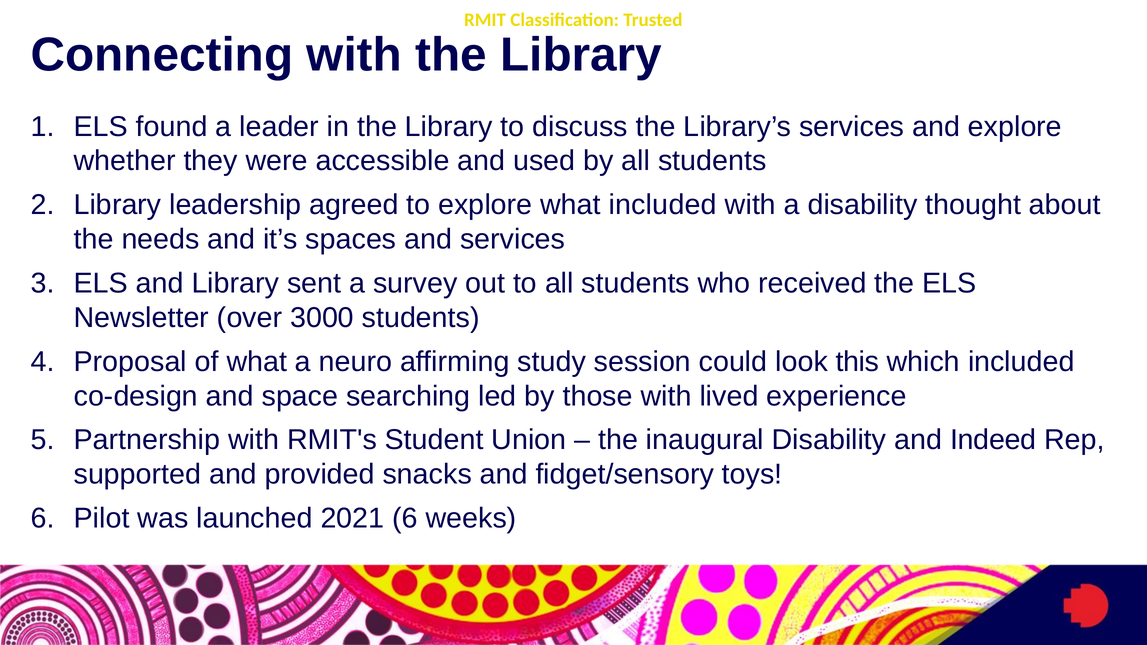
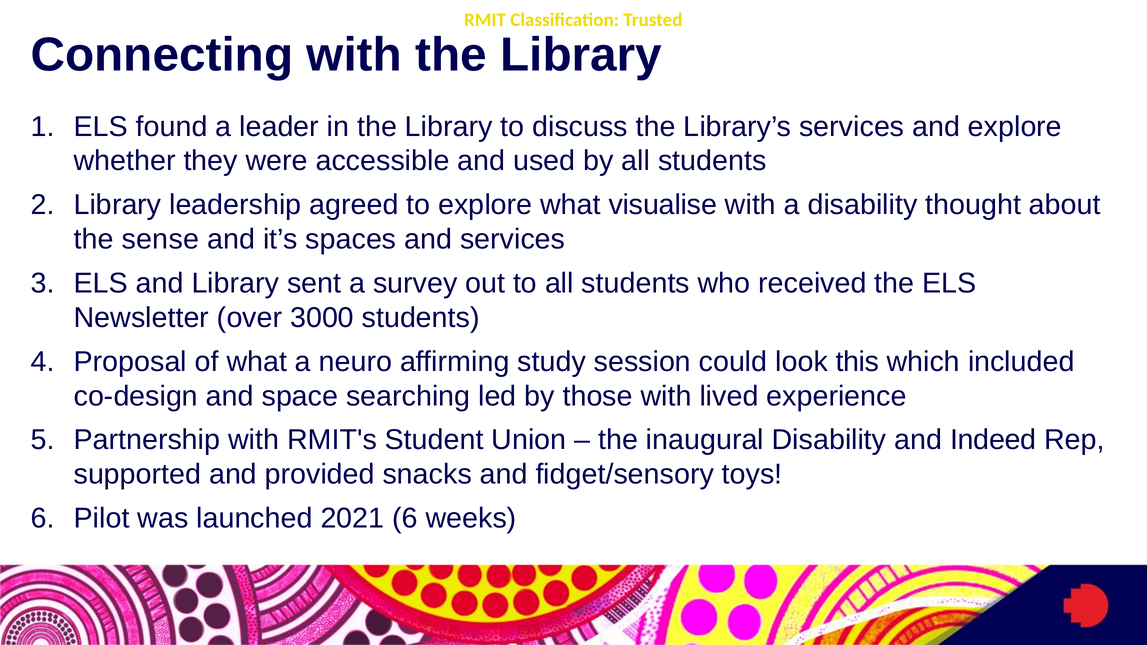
what included: included -> visualise
needs: needs -> sense
